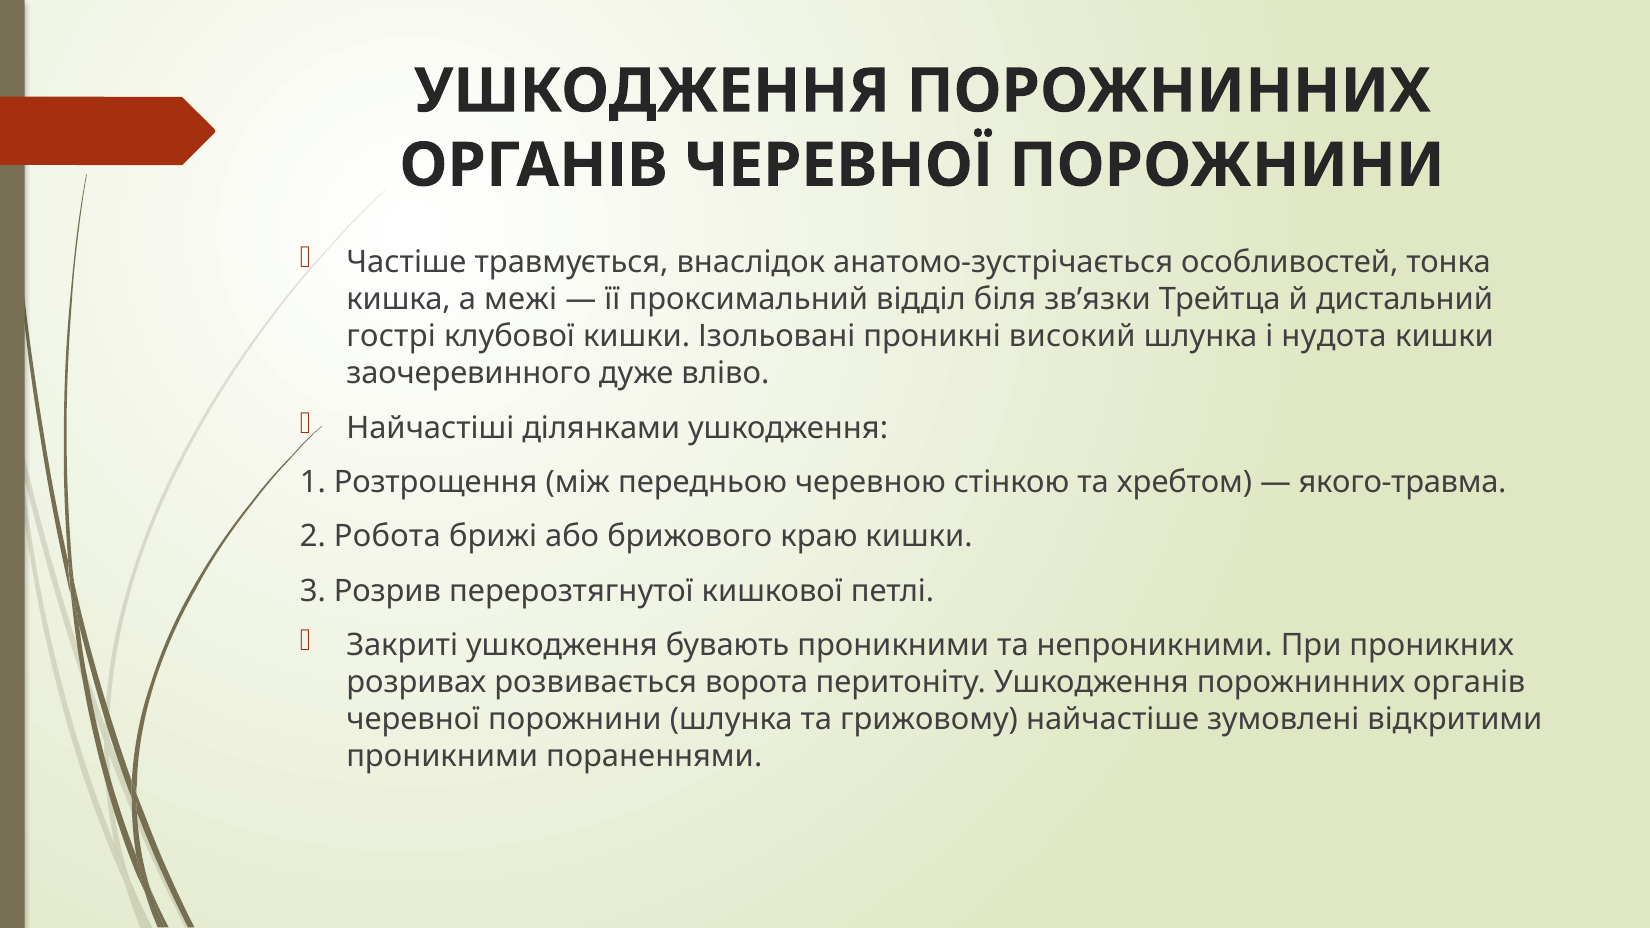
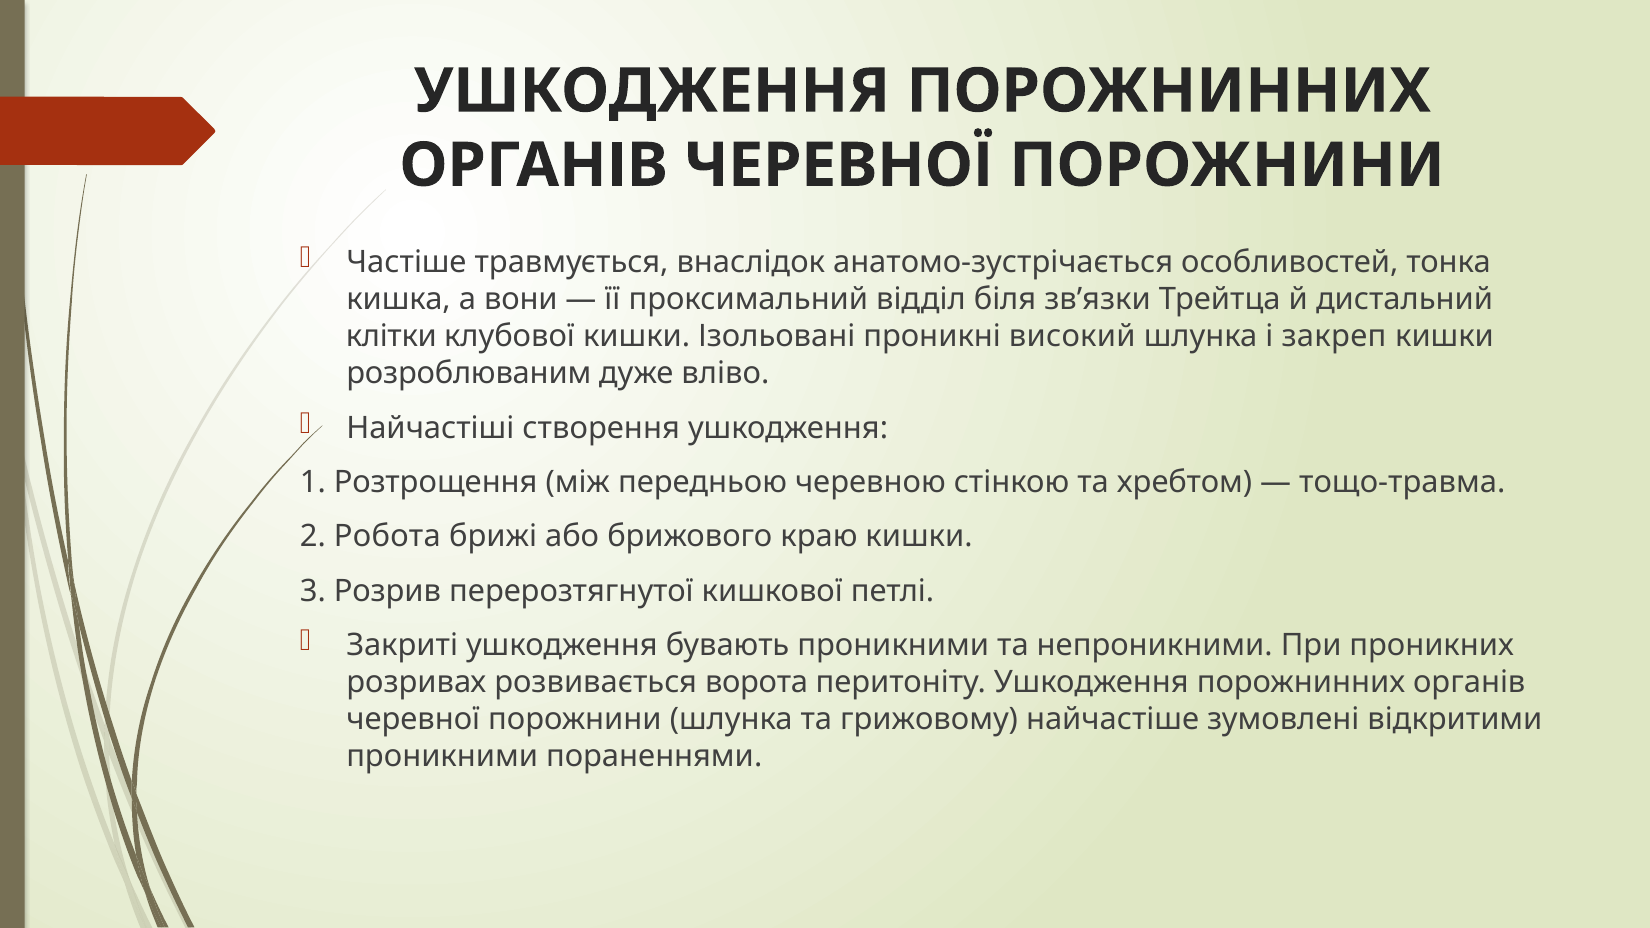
межі: межі -> вони
гострі: гострі -> клітки
нудота: нудота -> закреп
заочеревинного: заочеревинного -> розроблюваним
ділянками: ділянками -> створення
якого-травма: якого-травма -> тощо-травма
